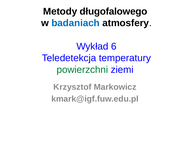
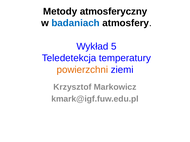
długofalowego: długofalowego -> atmosferyczny
6: 6 -> 5
powierzchni colour: green -> orange
